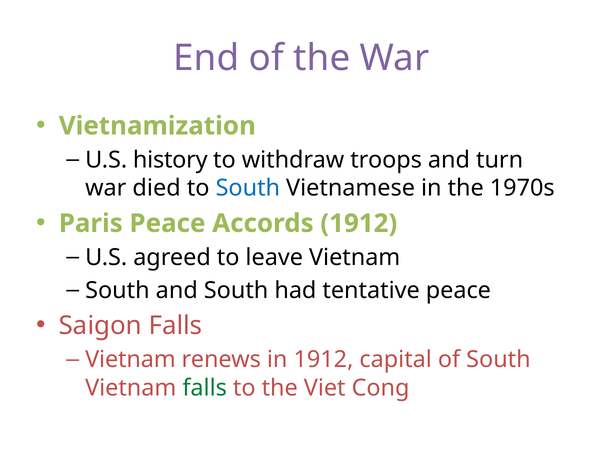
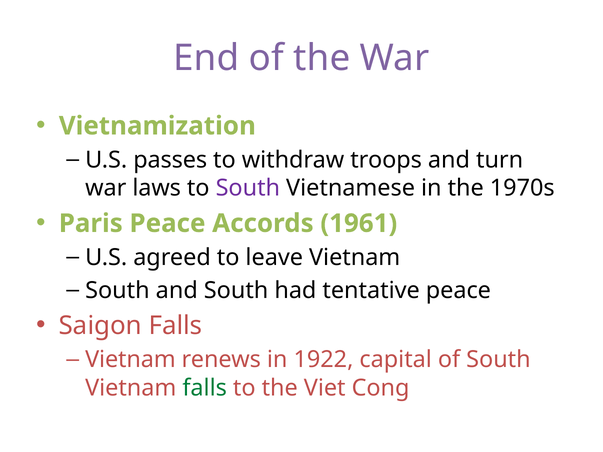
history: history -> passes
died: died -> laws
South at (248, 188) colour: blue -> purple
Accords 1912: 1912 -> 1961
in 1912: 1912 -> 1922
